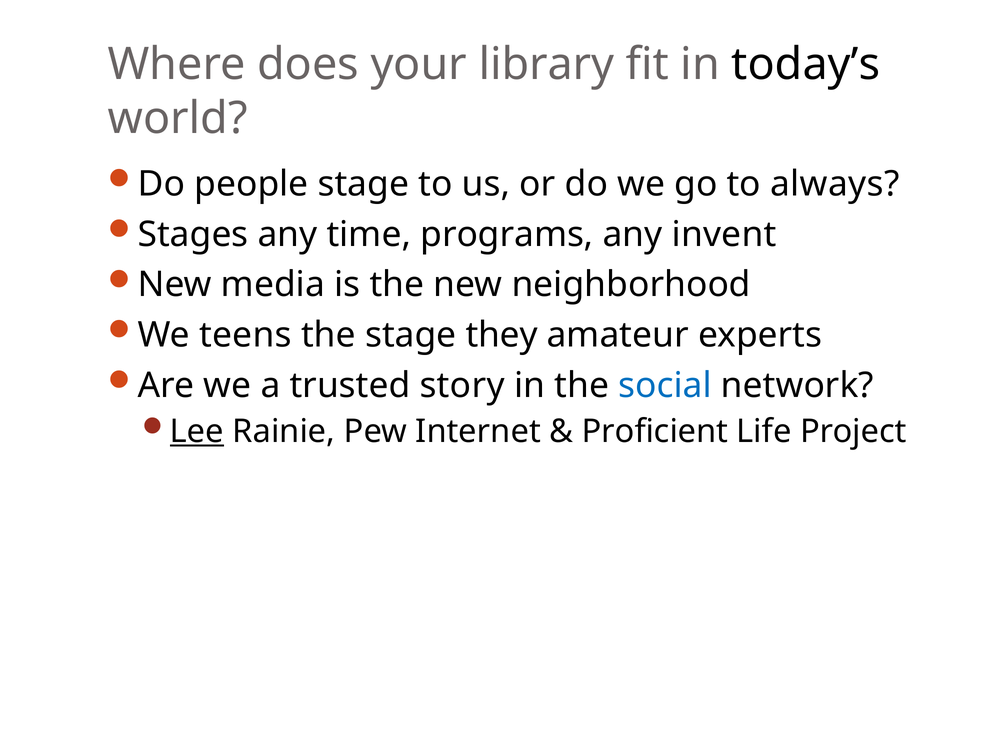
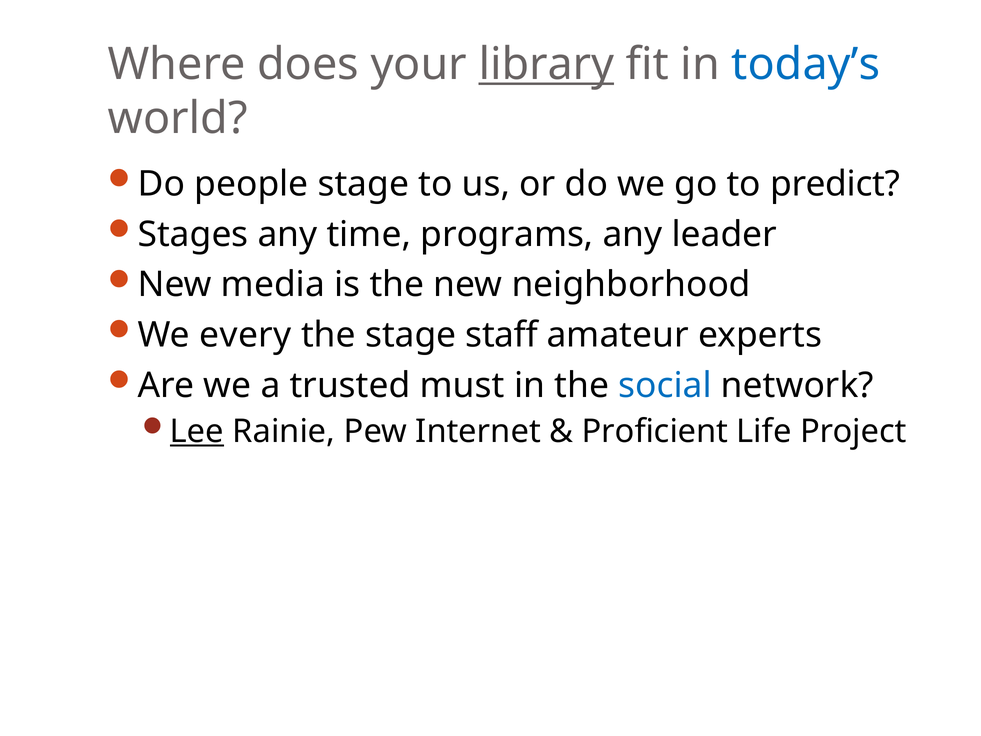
library underline: none -> present
today’s colour: black -> blue
always: always -> predict
invent: invent -> leader
teens: teens -> every
they: they -> staff
story: story -> must
